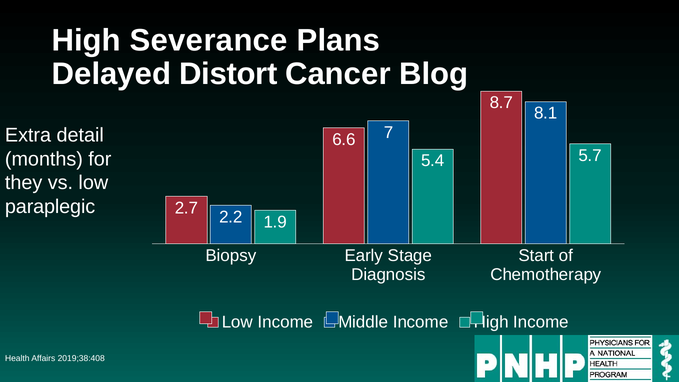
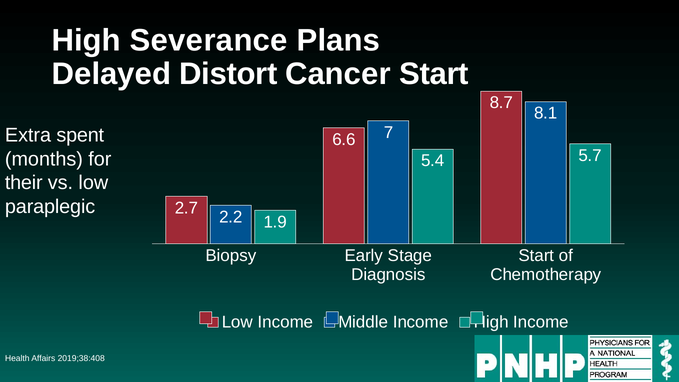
Cancer Blog: Blog -> Start
detail: detail -> spent
they: they -> their
